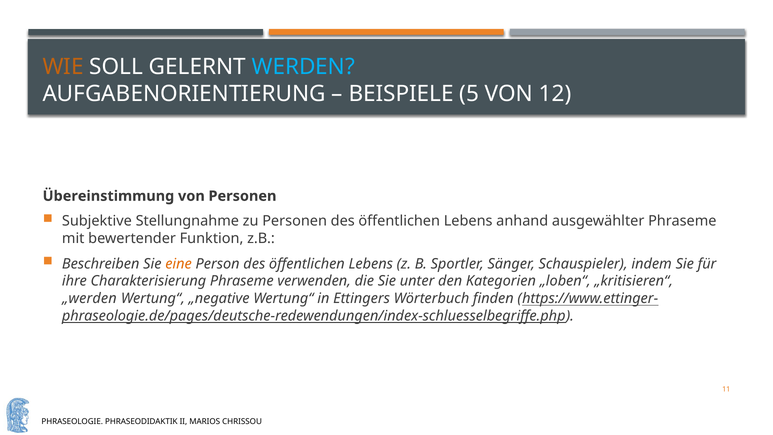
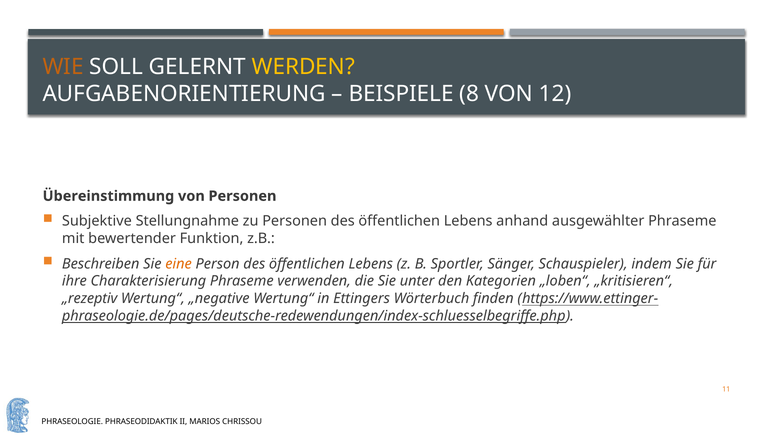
WERDEN colour: light blue -> yellow
5: 5 -> 8
„werden: „werden -> „rezeptiv
